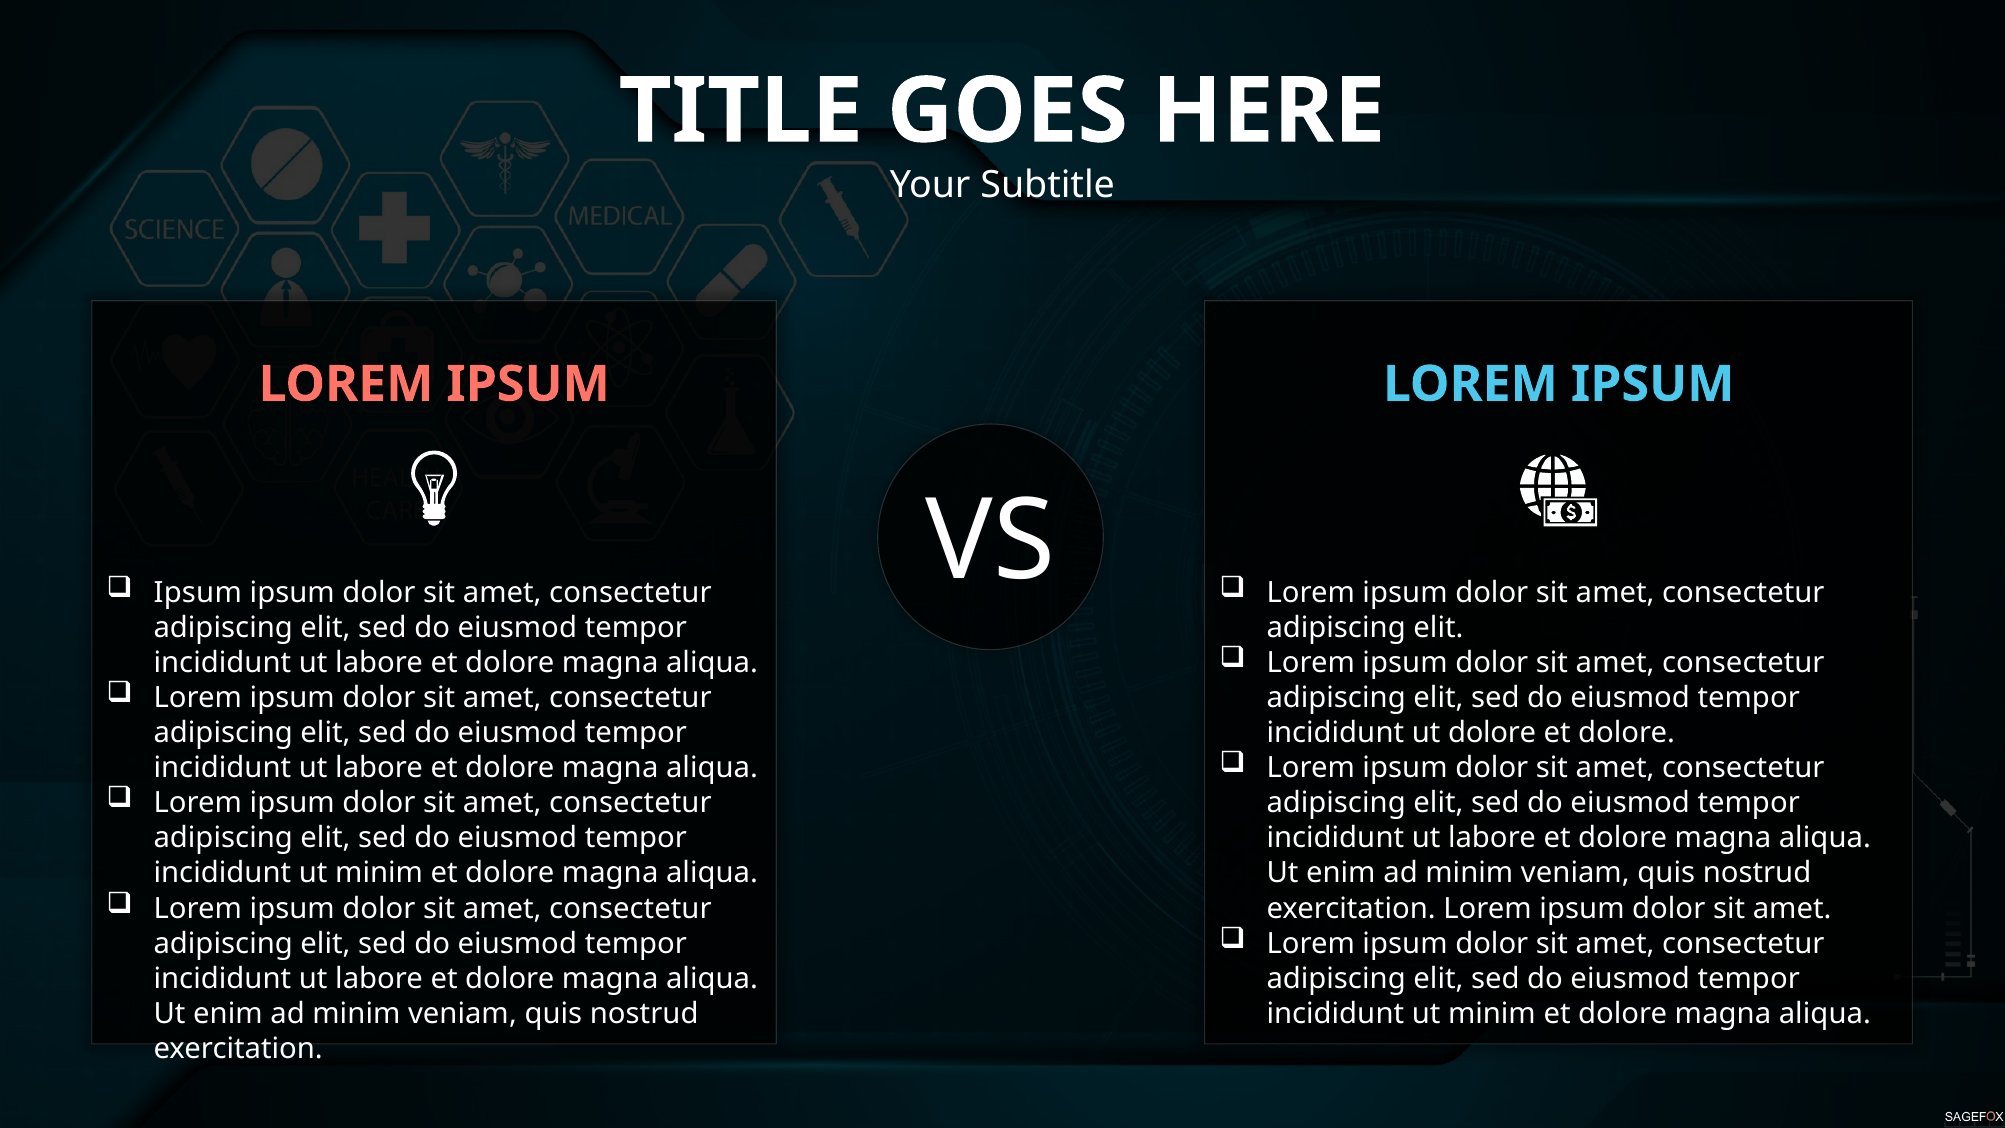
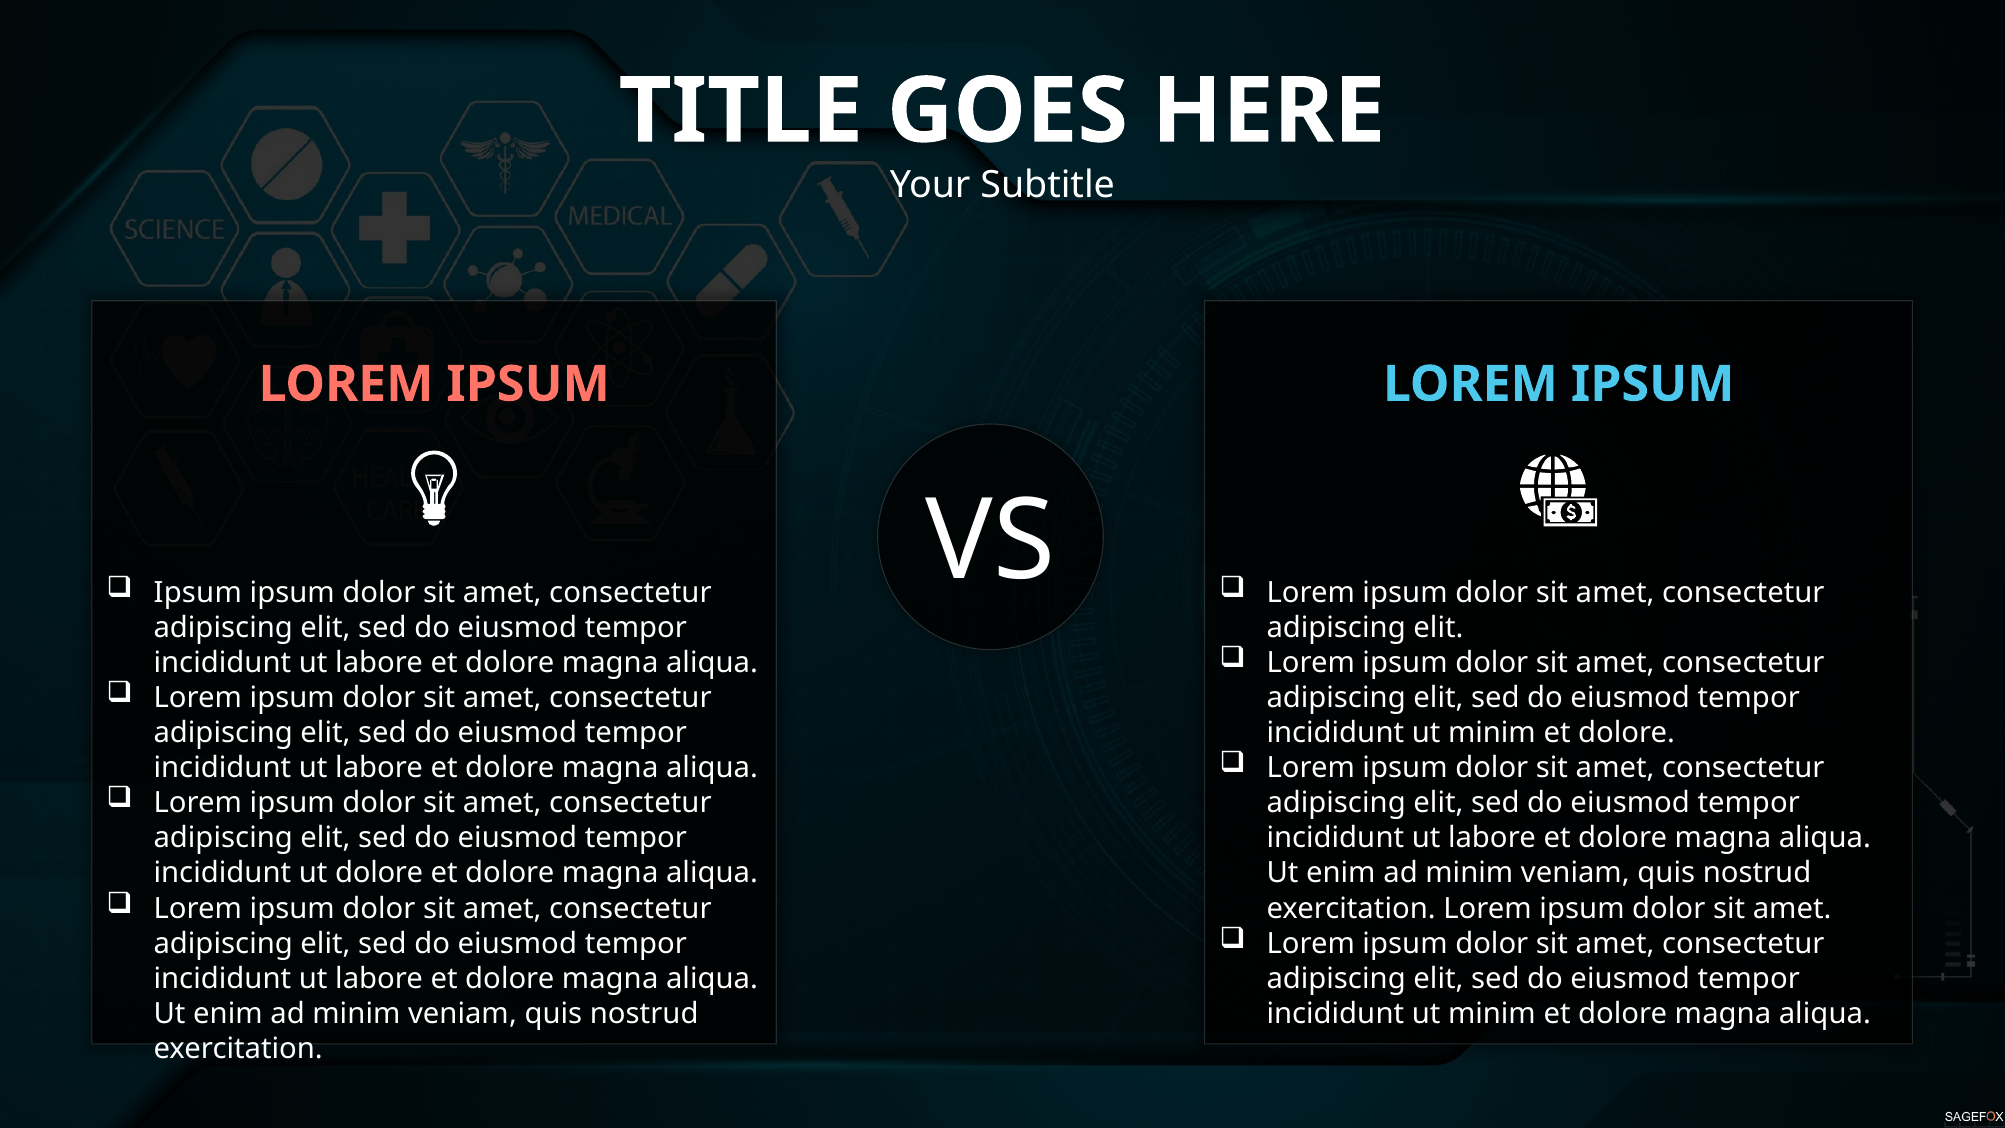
dolore at (1492, 733): dolore -> minim
minim at (379, 873): minim -> dolore
